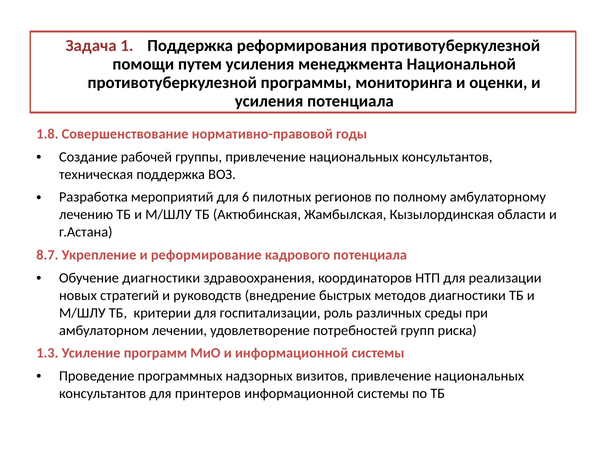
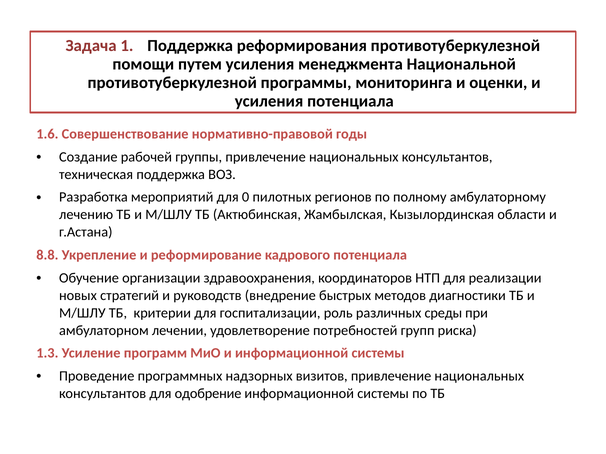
1.8: 1.8 -> 1.6
6: 6 -> 0
8.7: 8.7 -> 8.8
Обучение диагностики: диагностики -> организации
принтеров: принтеров -> одобрение
